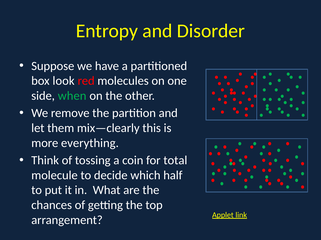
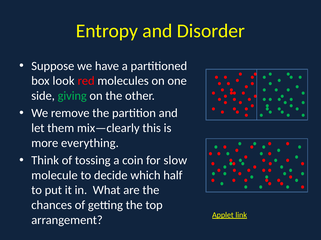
when: when -> giving
total: total -> slow
